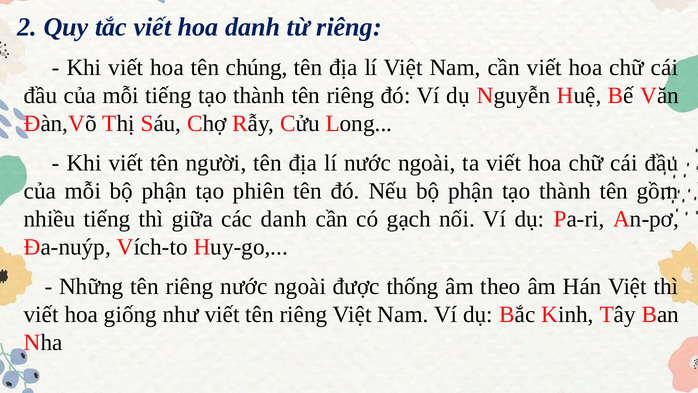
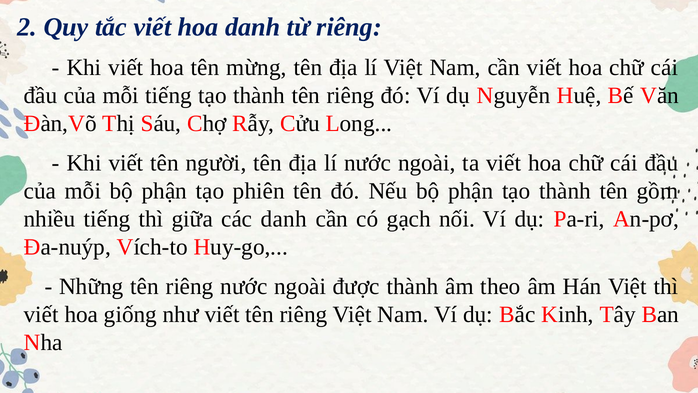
chúng: chúng -> mừng
được thống: thống -> thành
